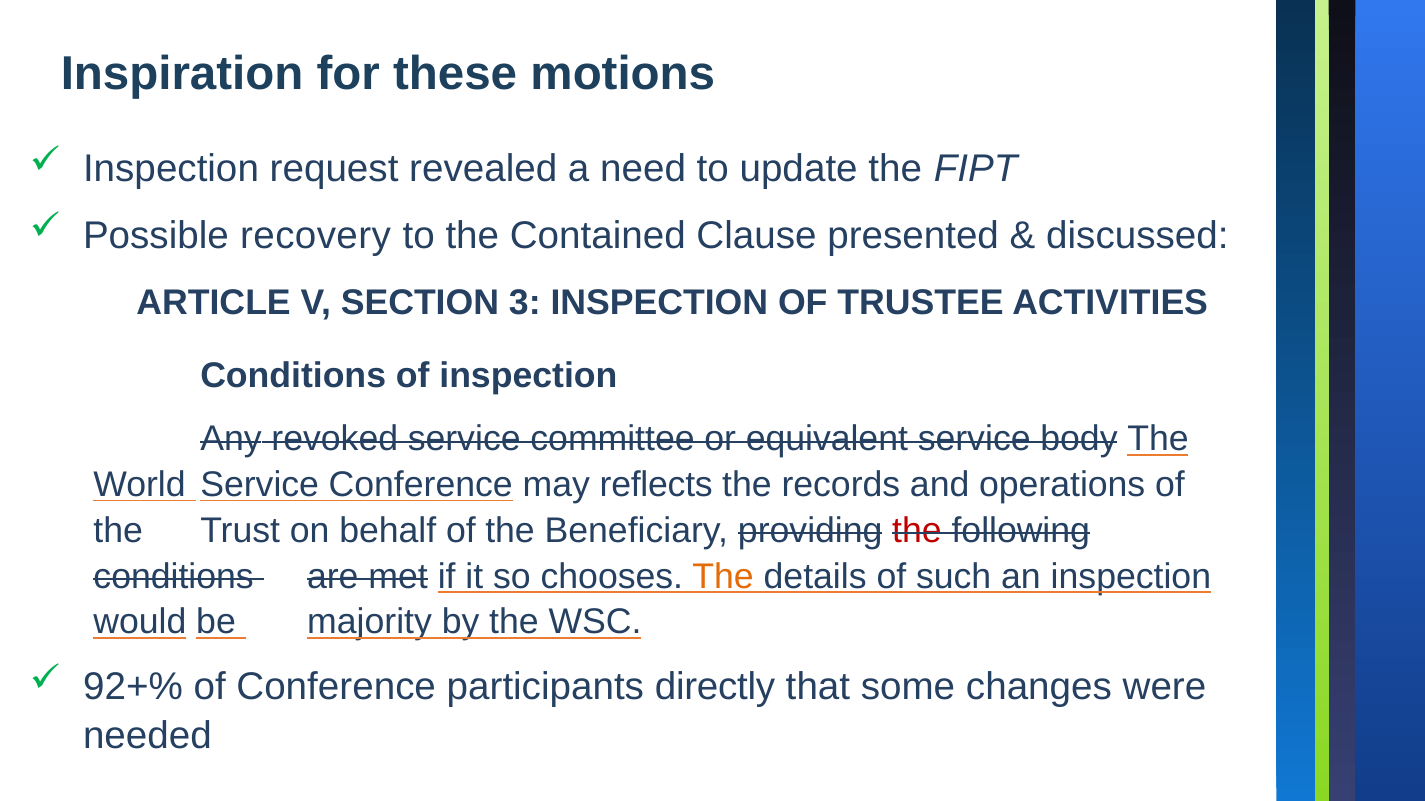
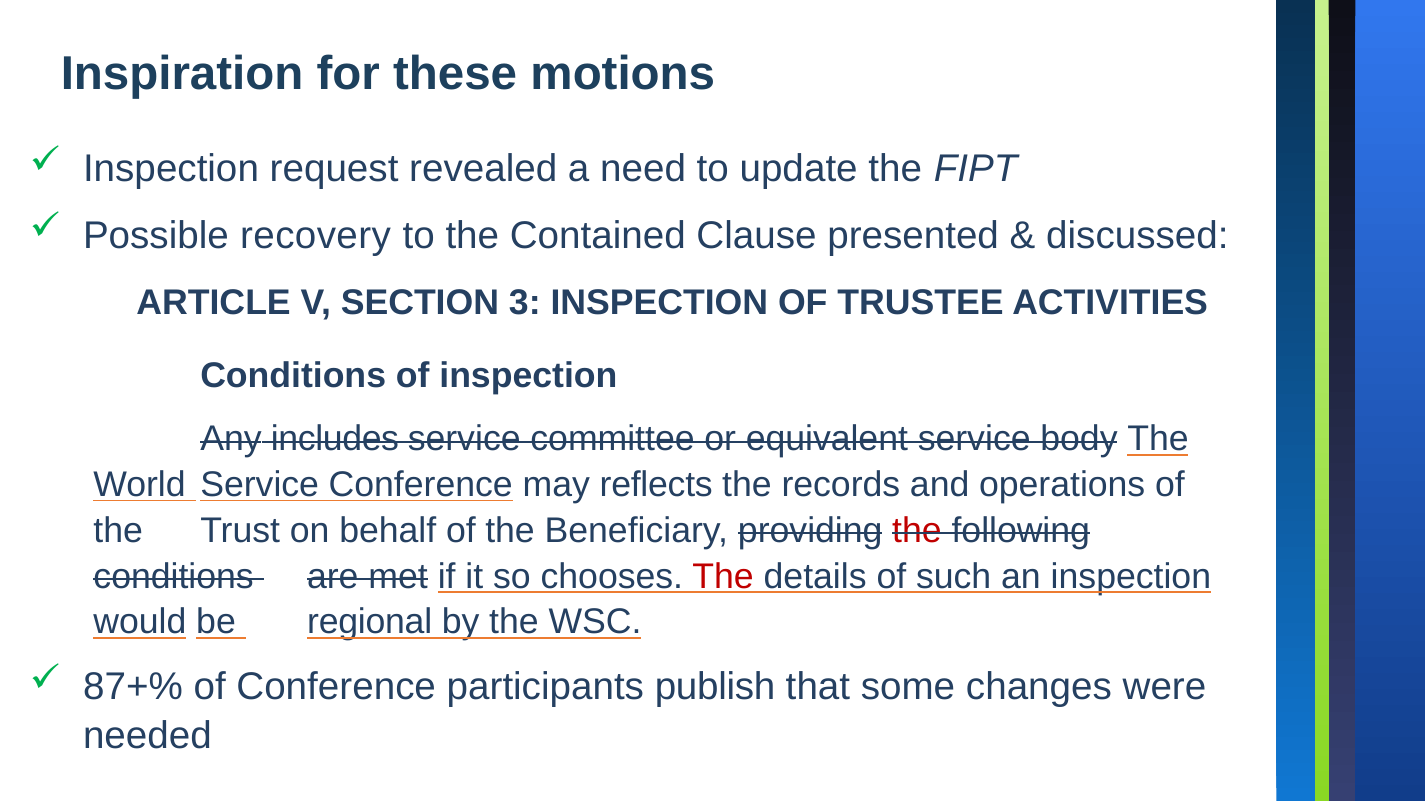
revoked: revoked -> includes
The at (723, 577) colour: orange -> red
majority: majority -> regional
92+%: 92+% -> 87+%
directly: directly -> publish
